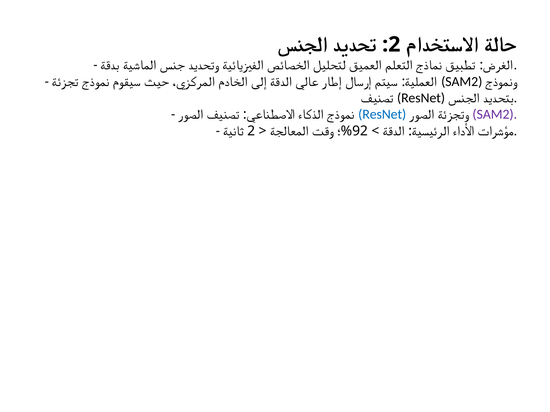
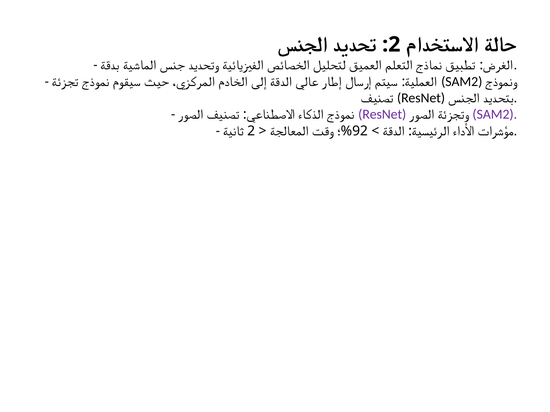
ResNet at (382, 115) colour: blue -> purple
